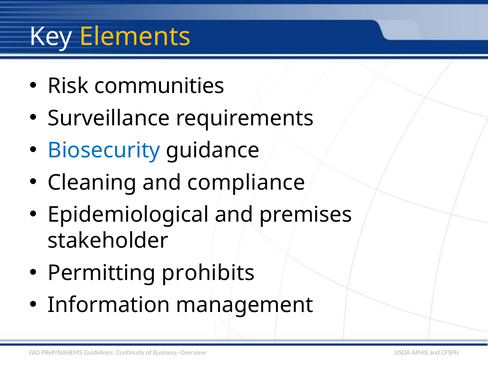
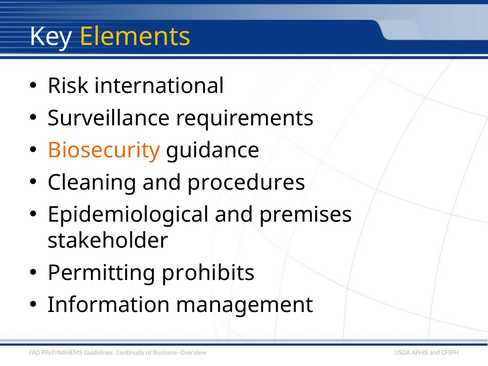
communities: communities -> international
Biosecurity colour: blue -> orange
compliance: compliance -> procedures
